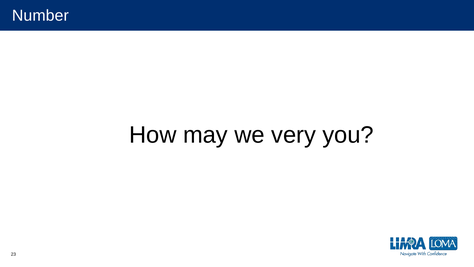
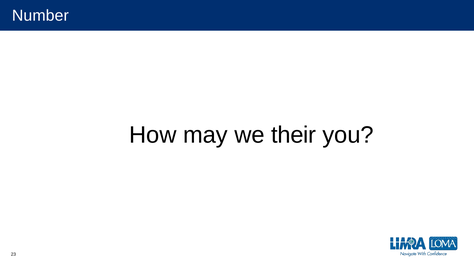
very: very -> their
